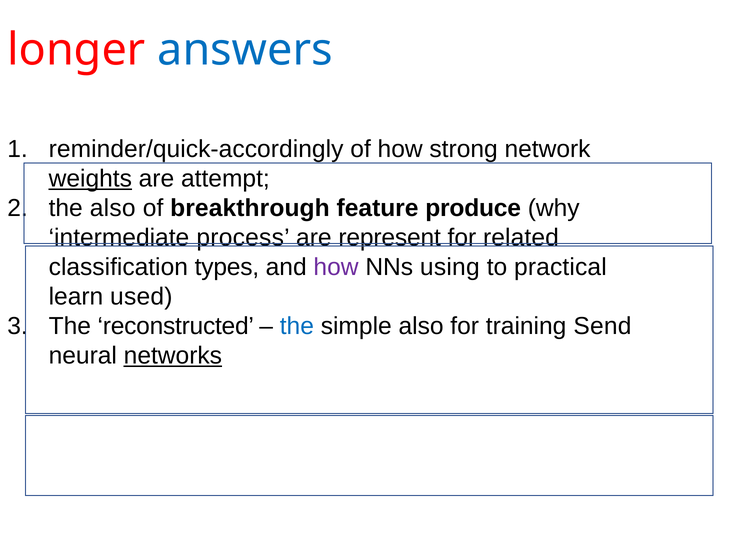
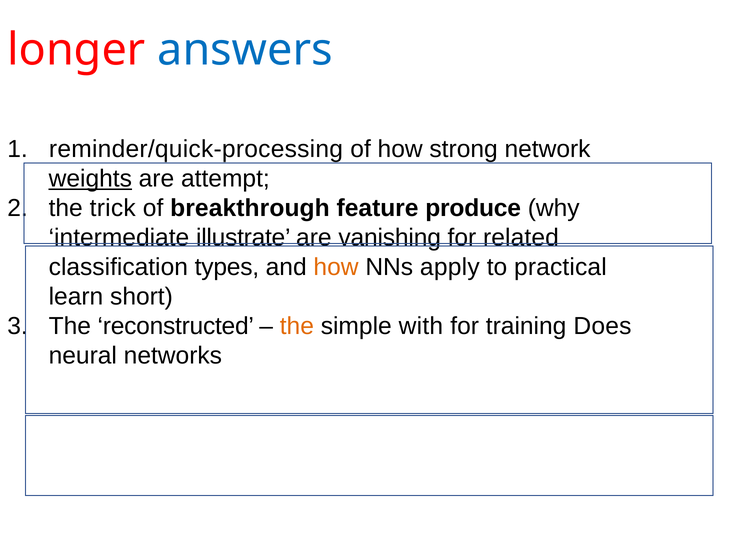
reminder/quick-accordingly: reminder/quick-accordingly -> reminder/quick-processing
the also: also -> trick
process: process -> illustrate
represent: represent -> vanishing
how at (336, 267) colour: purple -> orange
using: using -> apply
used: used -> short
the at (297, 326) colour: blue -> orange
simple also: also -> with
Send: Send -> Does
networks underline: present -> none
